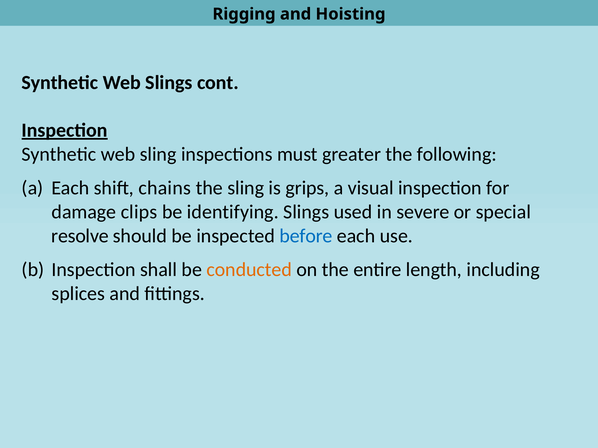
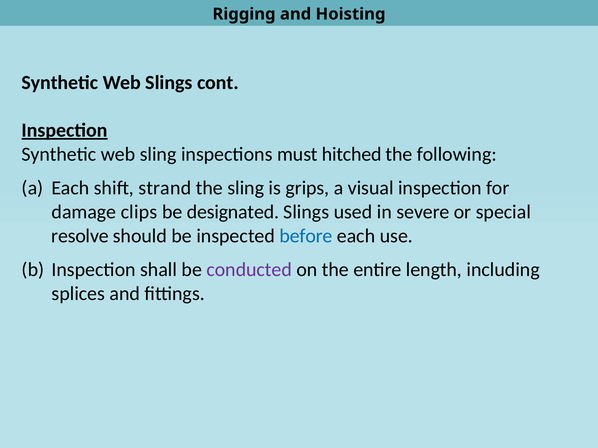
greater: greater -> hitched
chains: chains -> strand
identifying: identifying -> designated
conducted colour: orange -> purple
